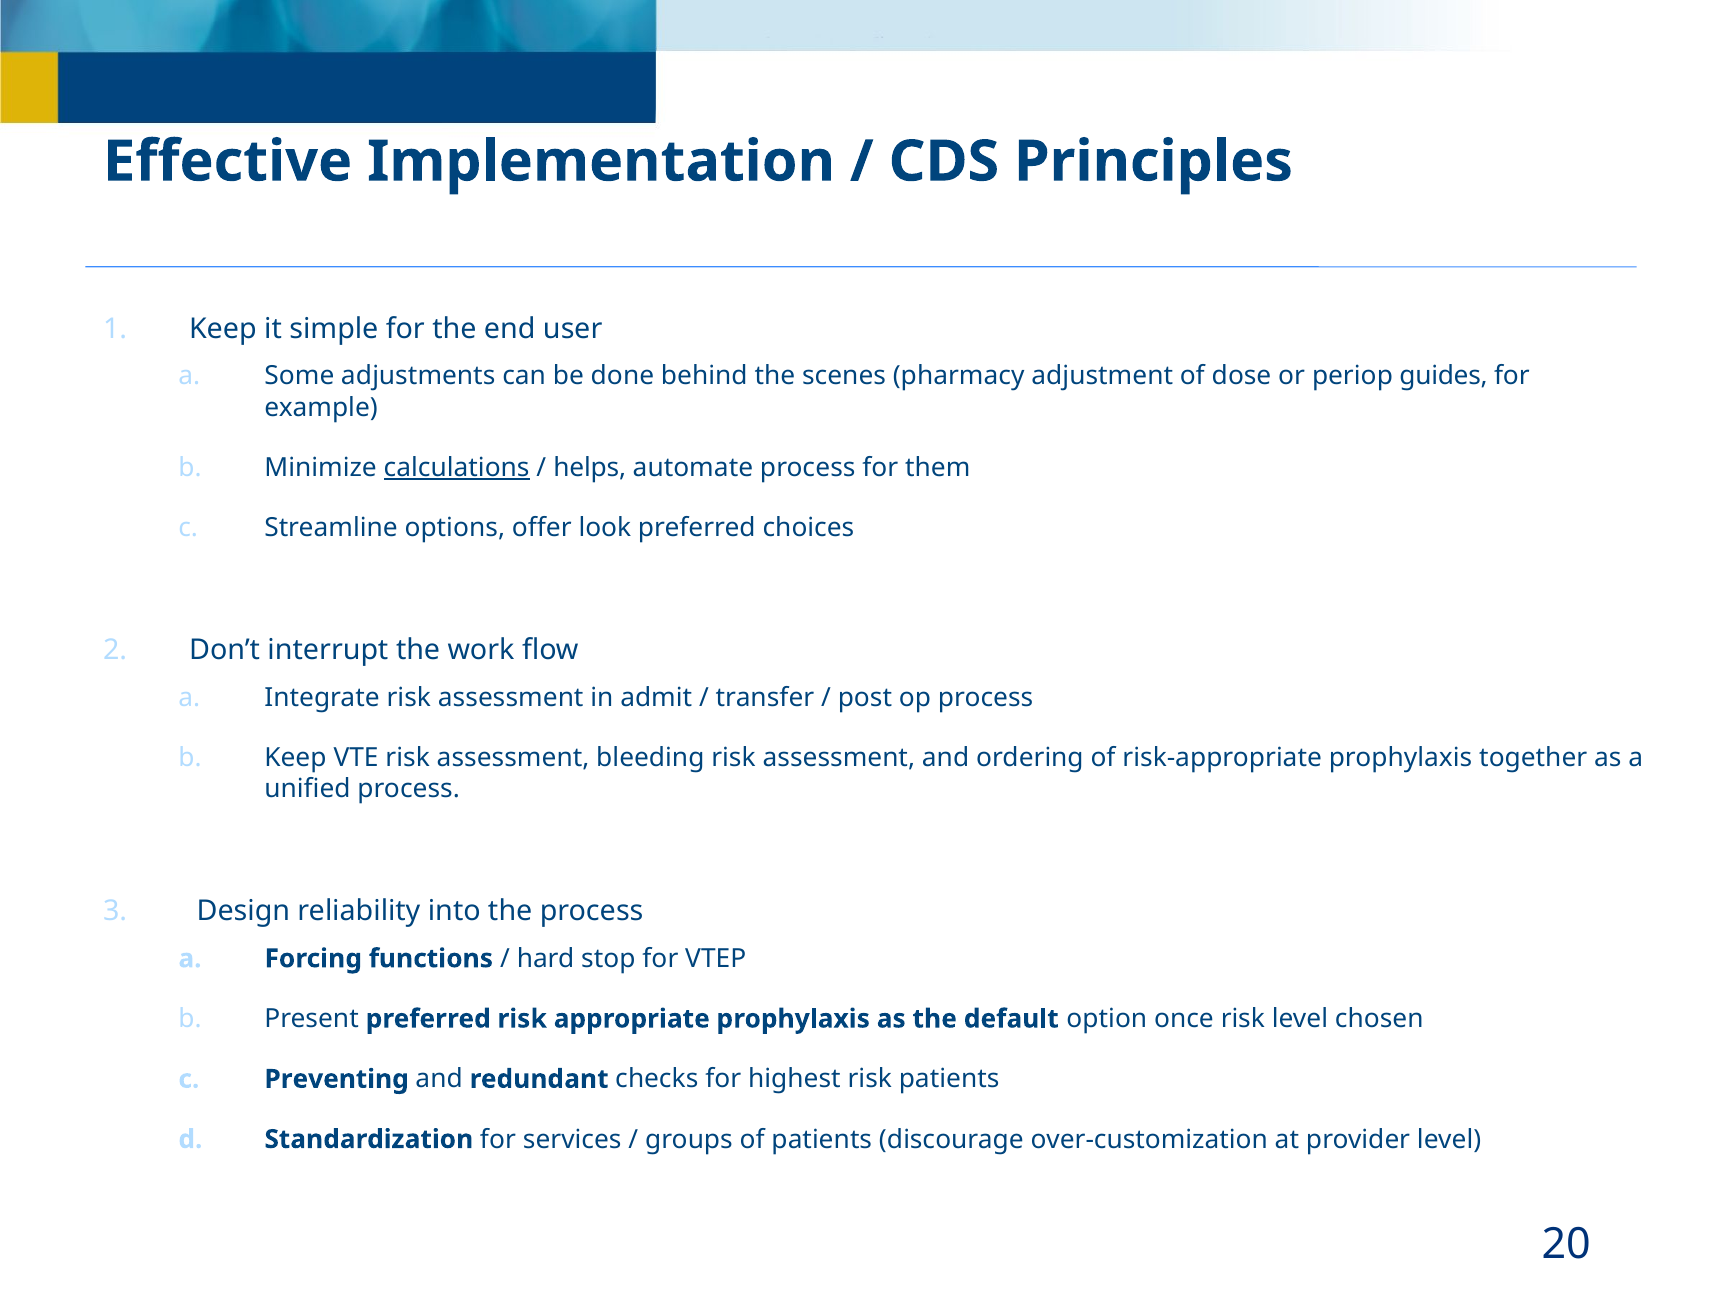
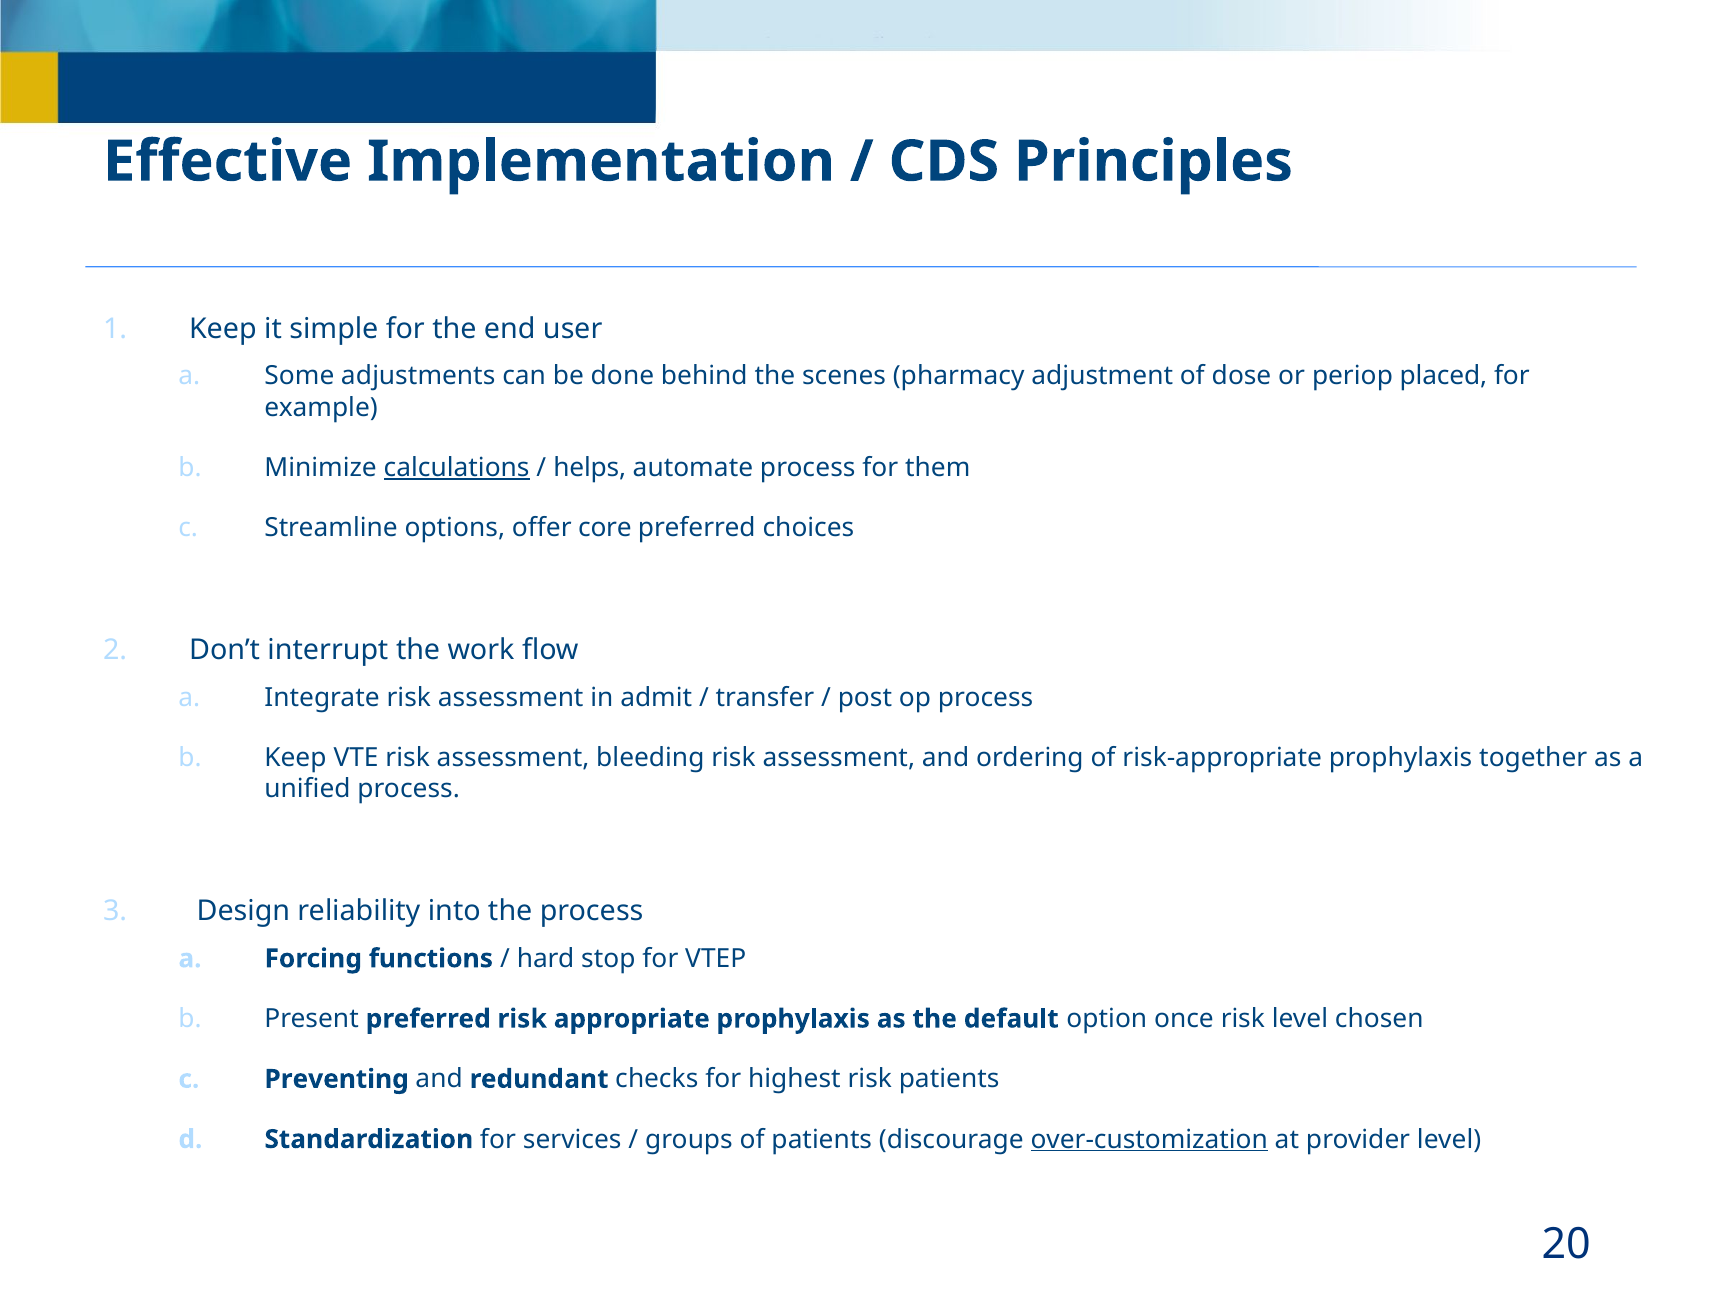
guides: guides -> placed
look: look -> core
over-customization underline: none -> present
